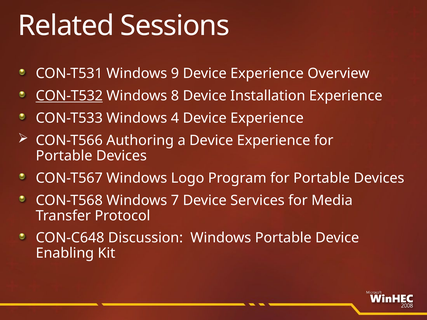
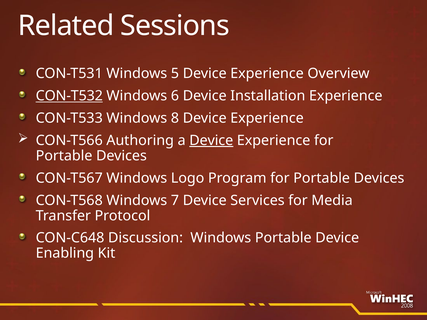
9: 9 -> 5
8: 8 -> 6
4: 4 -> 8
Device at (211, 141) underline: none -> present
